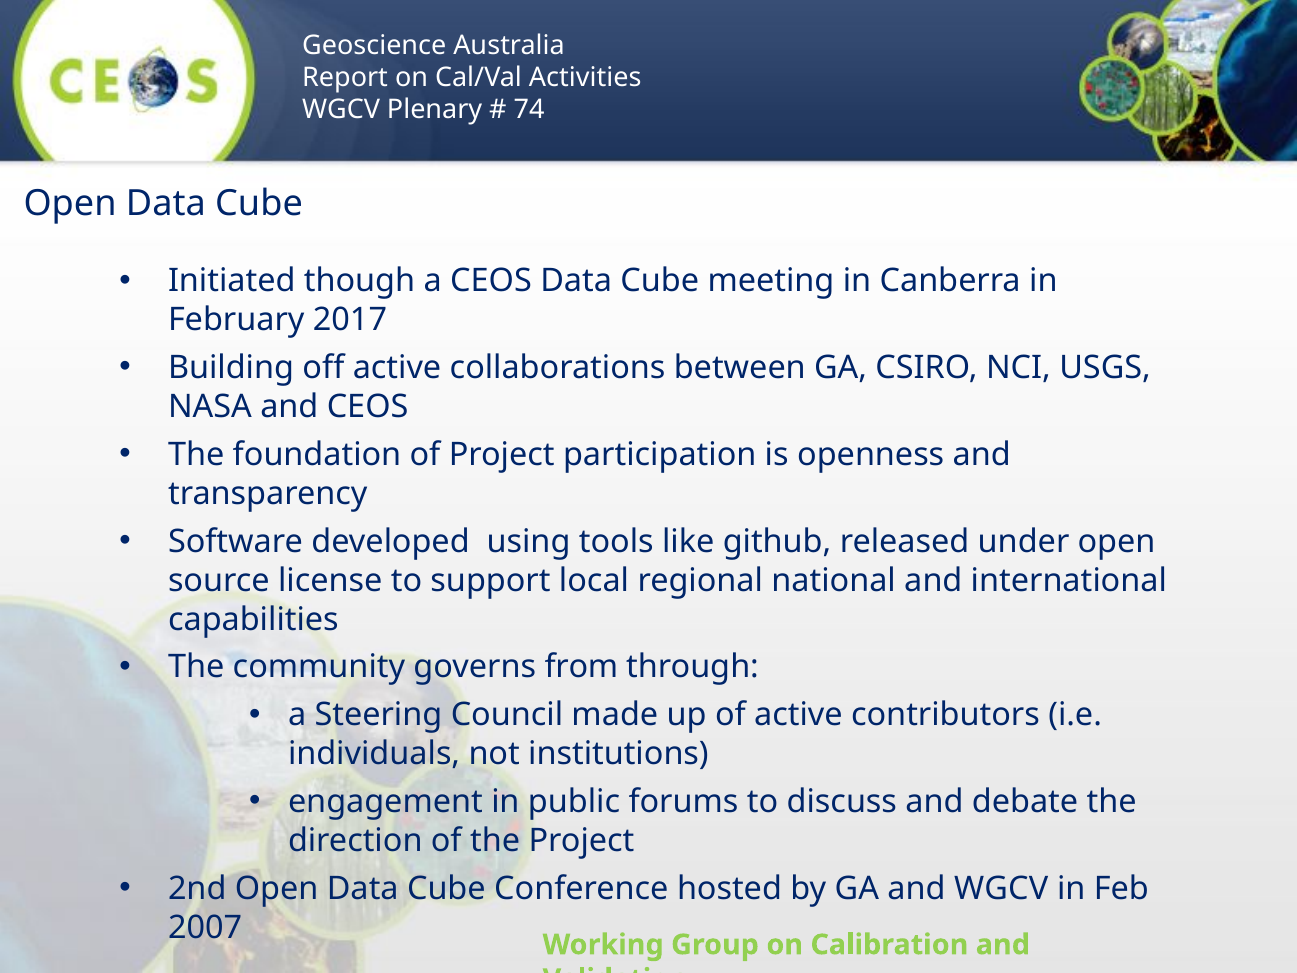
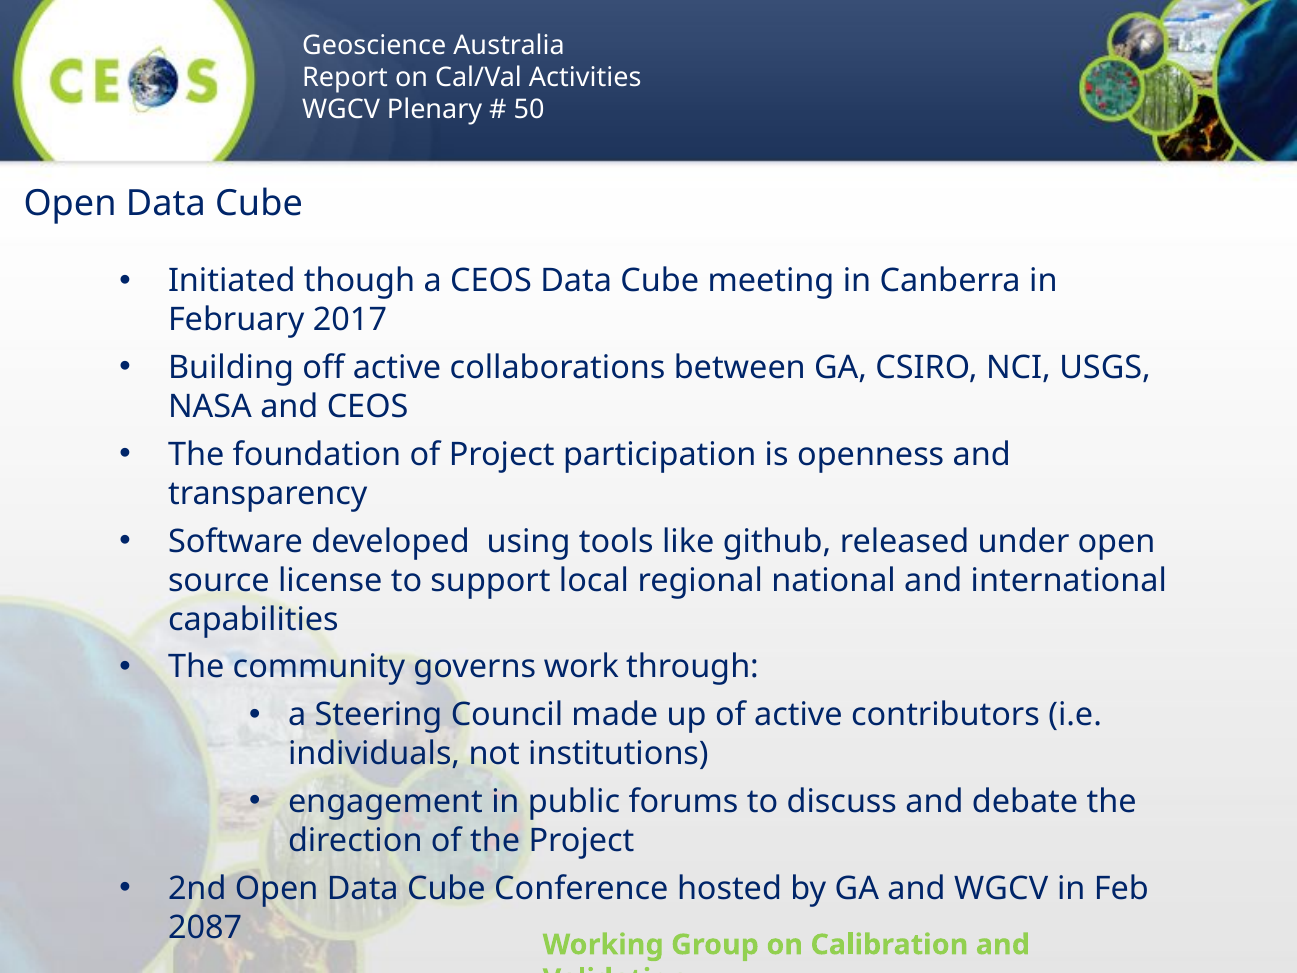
74: 74 -> 50
from: from -> work
2007: 2007 -> 2087
